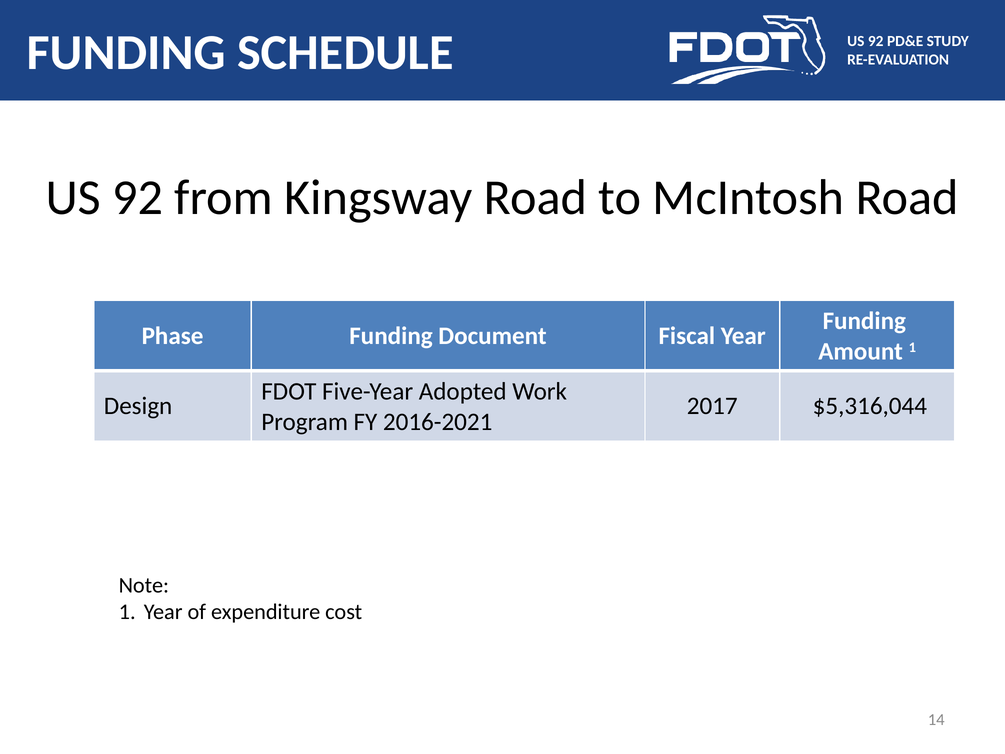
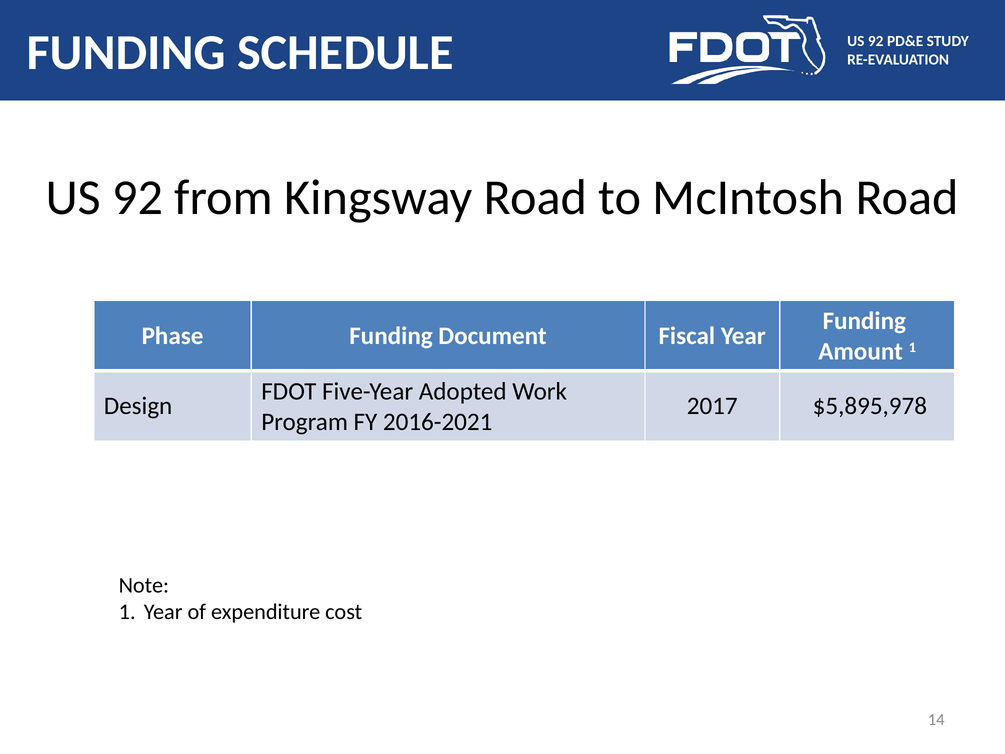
$5,316,044: $5,316,044 -> $5,895,978
